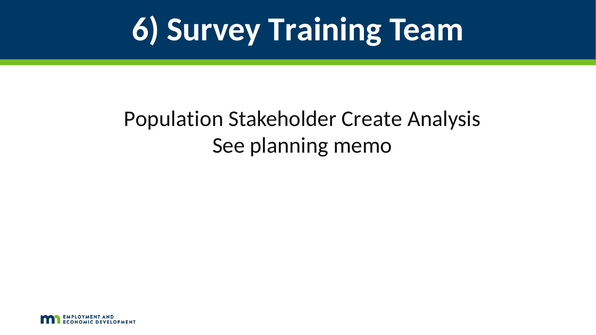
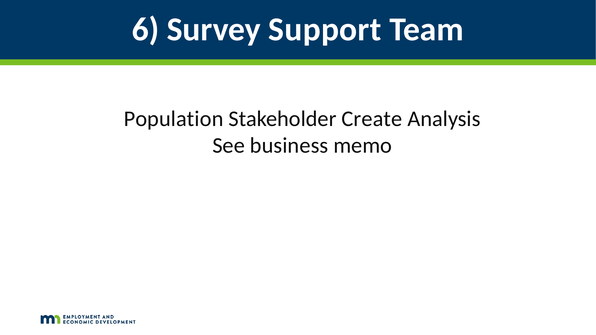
Training: Training -> Support
planning: planning -> business
